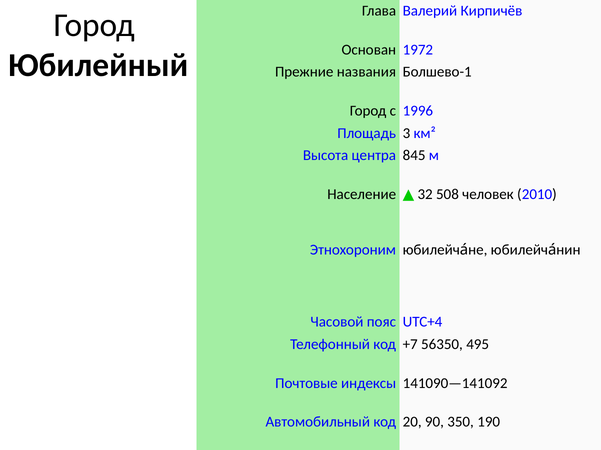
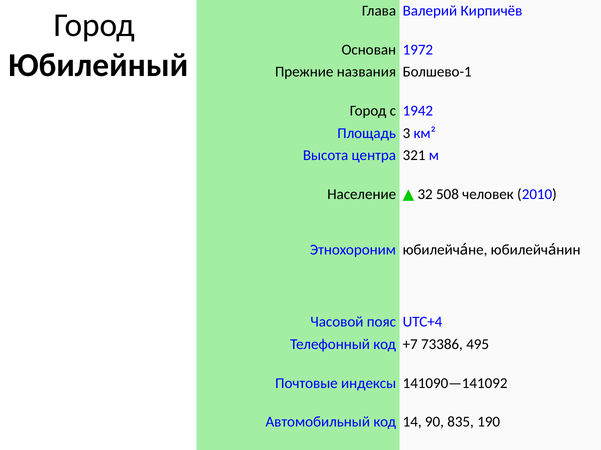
1996: 1996 -> 1942
845: 845 -> 321
56350: 56350 -> 73386
20: 20 -> 14
350: 350 -> 835
